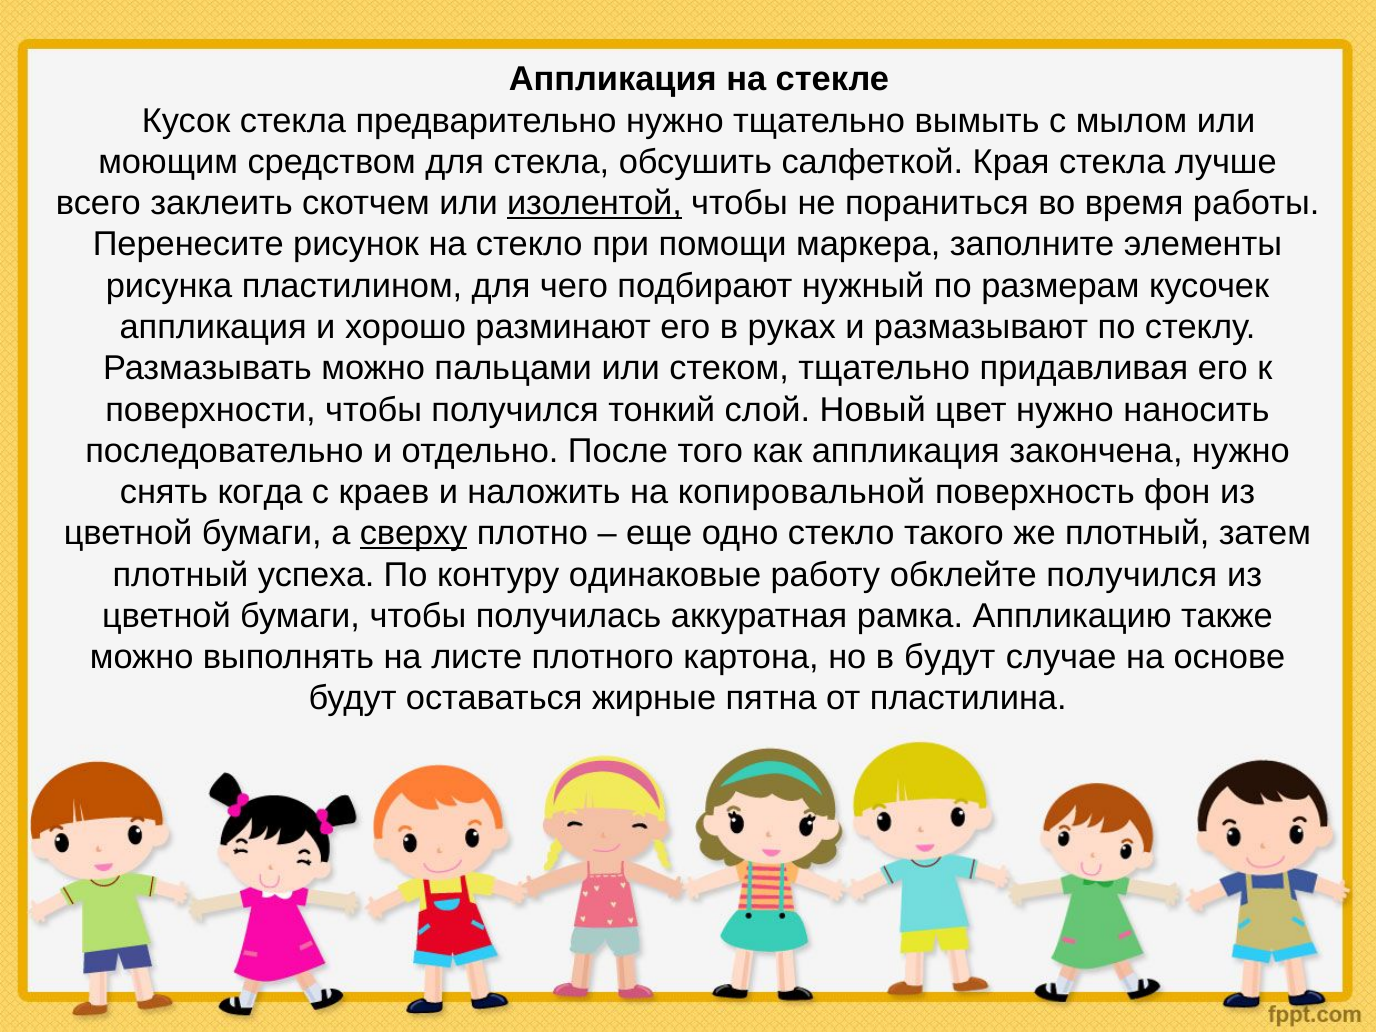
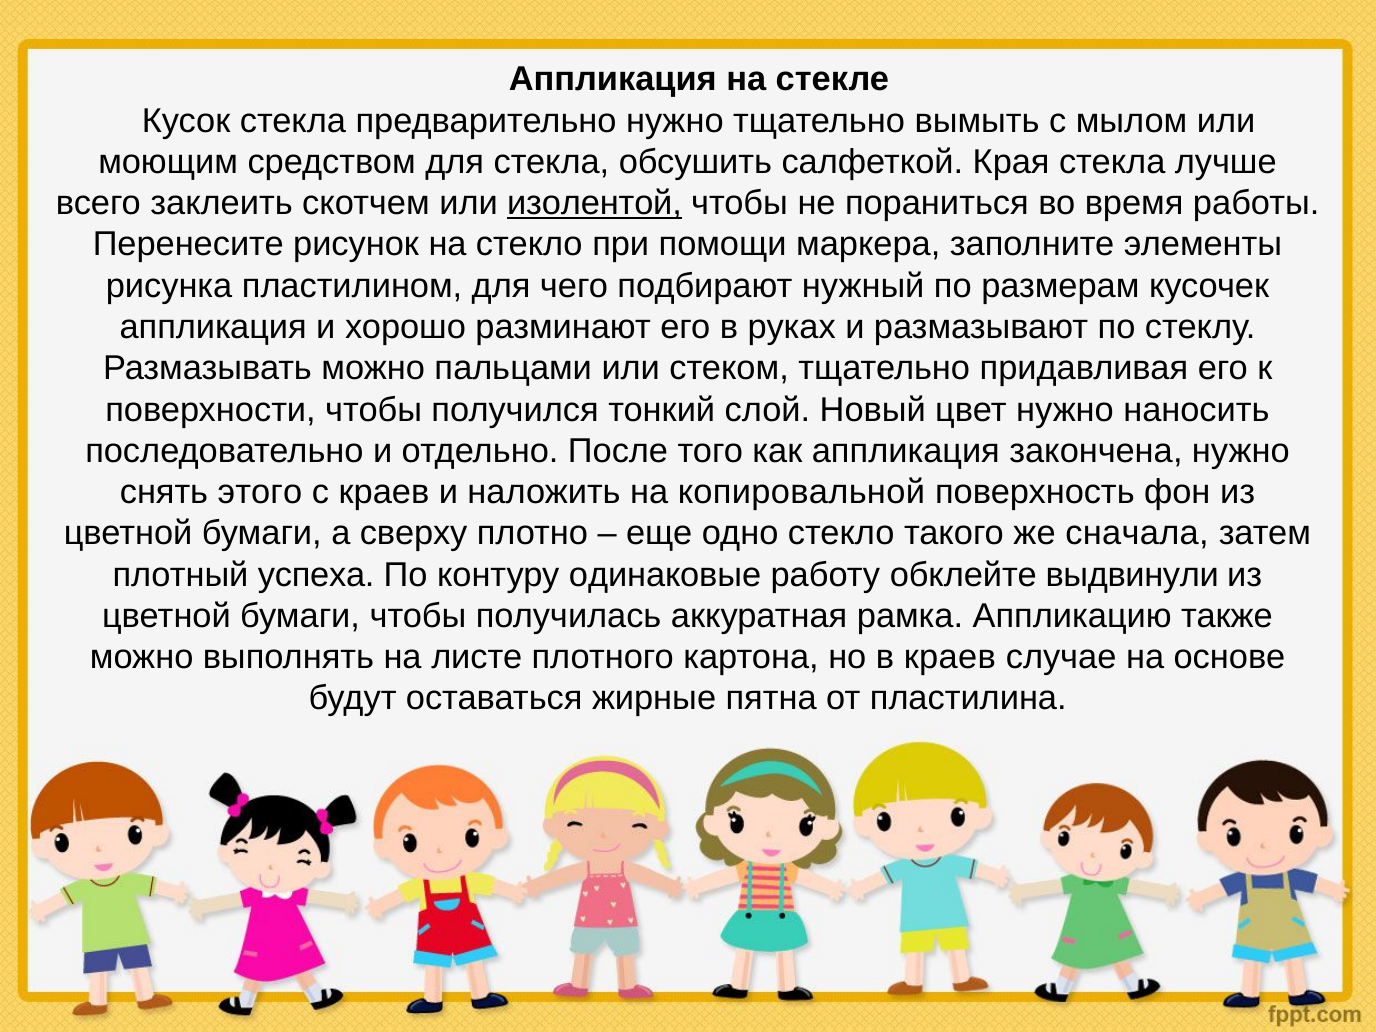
когда: когда -> этого
сверху underline: present -> none
же плотный: плотный -> сначала
обклейте получился: получился -> выдвинули
в будут: будут -> краев
